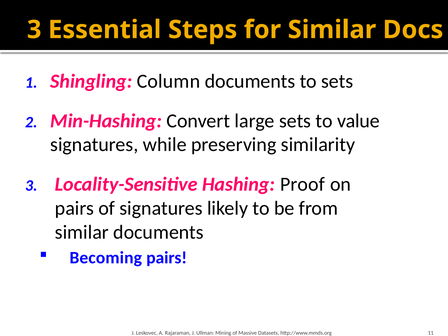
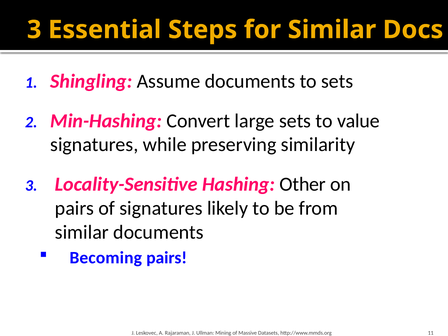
Column: Column -> Assume
Proof: Proof -> Other
